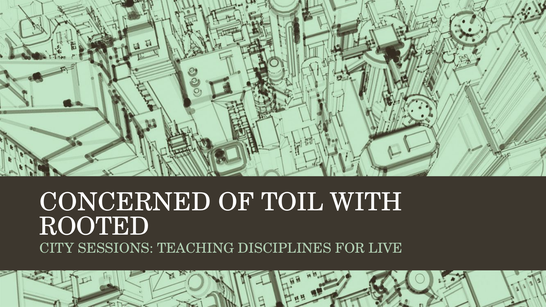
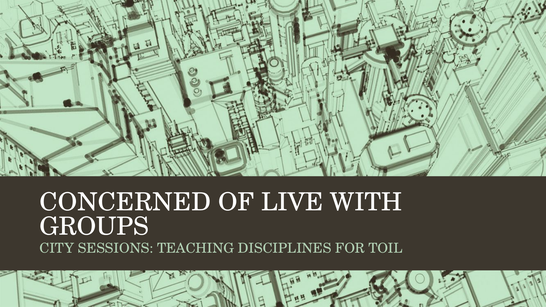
TOIL: TOIL -> LIVE
ROOTED: ROOTED -> GROUPS
LIVE: LIVE -> TOIL
